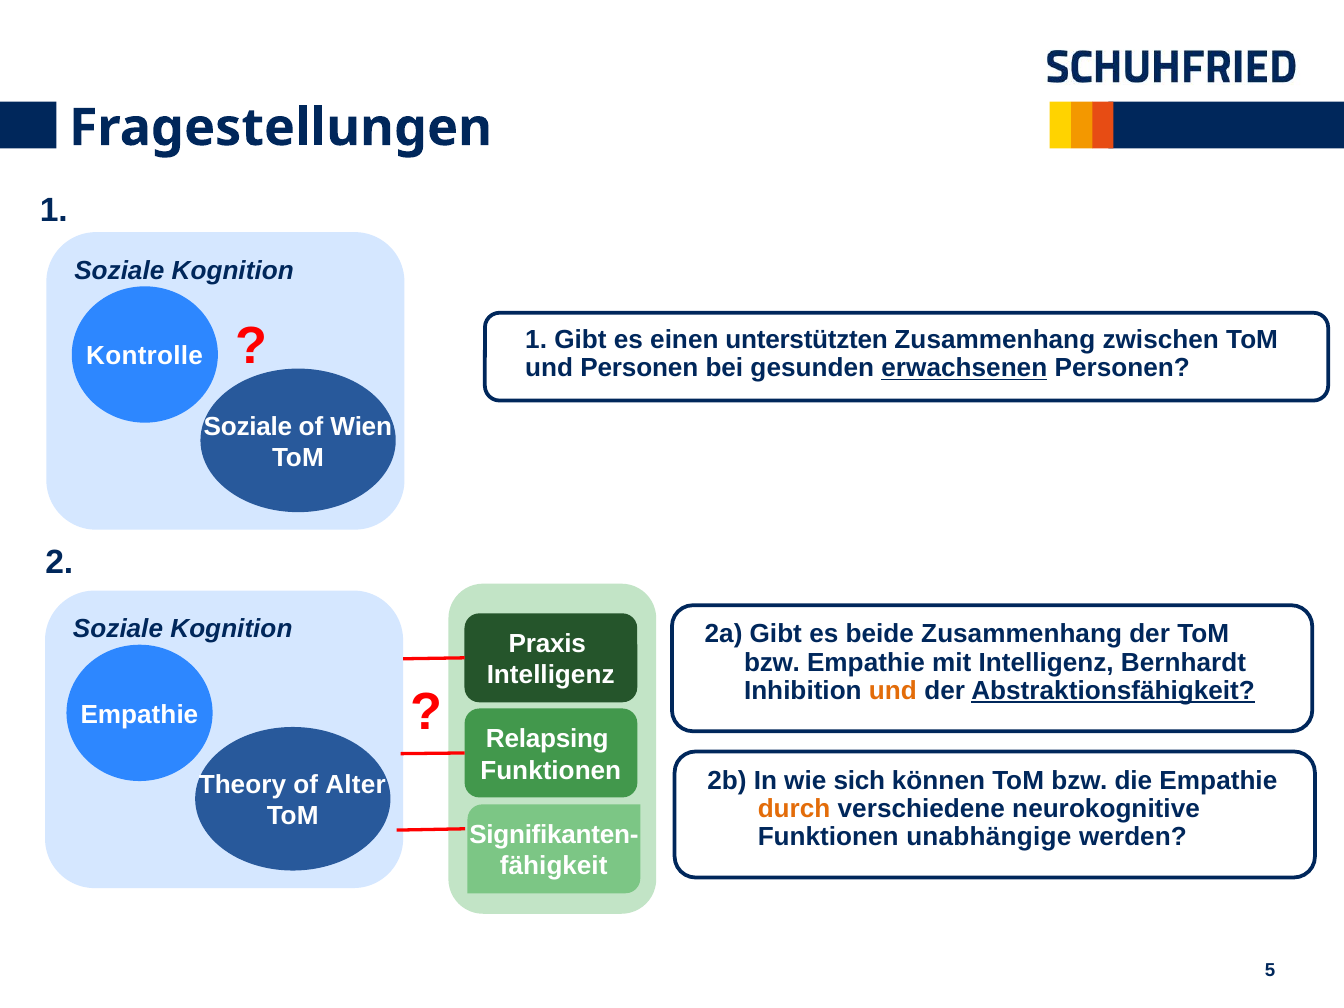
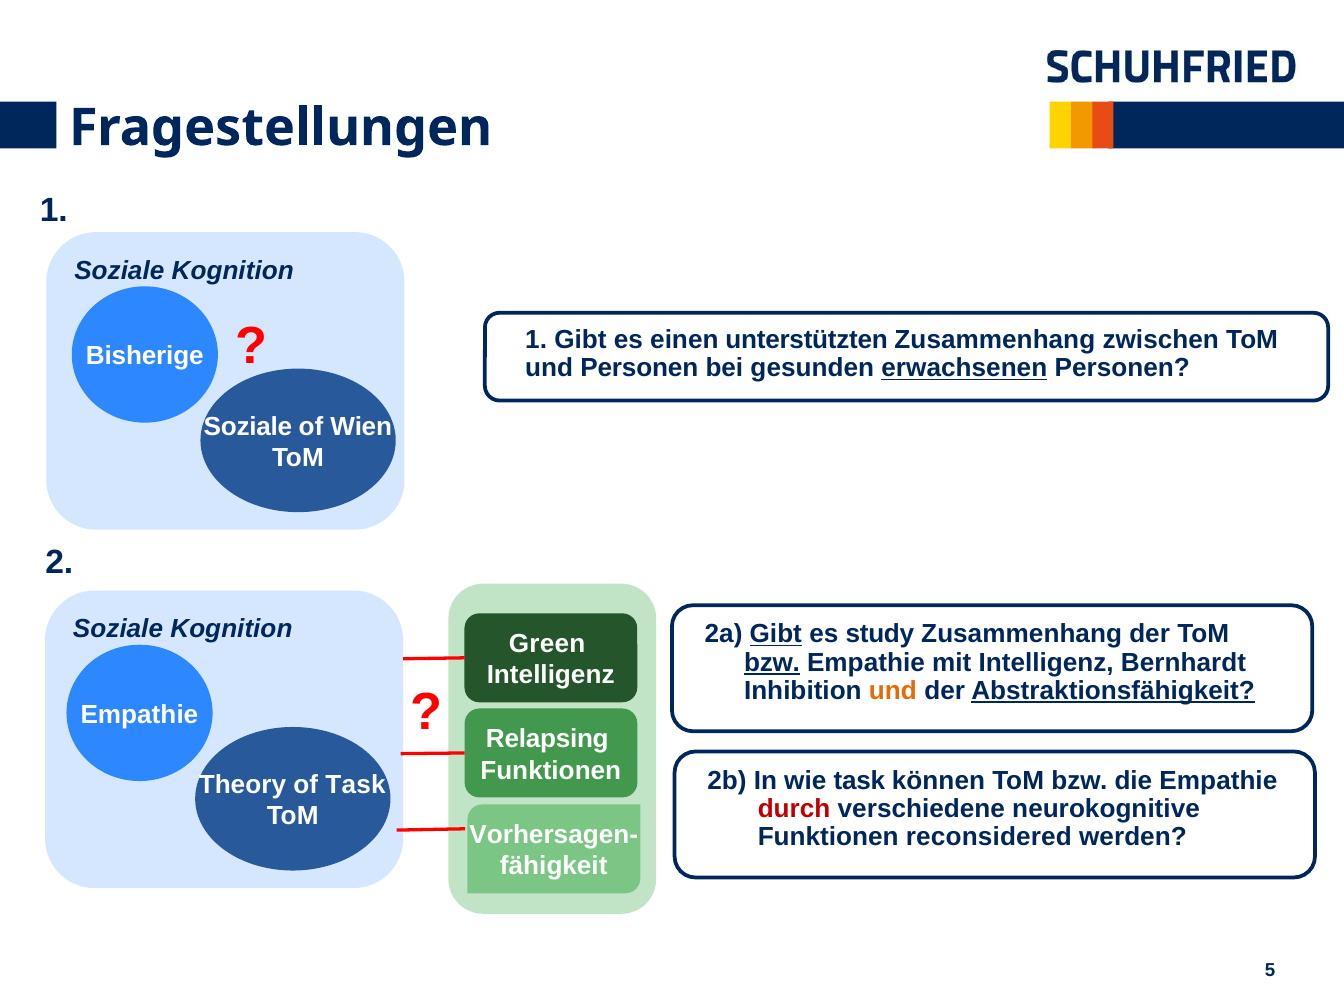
Kontrolle: Kontrolle -> Bisherige
Gibt at (776, 634) underline: none -> present
beide: beide -> study
Praxis: Praxis -> Green
bzw at (772, 663) underline: none -> present
wie sich: sich -> task
of Alter: Alter -> Task
durch colour: orange -> red
Signifikanten-: Signifikanten- -> Vorhersagen-
unabhängige: unabhängige -> reconsidered
